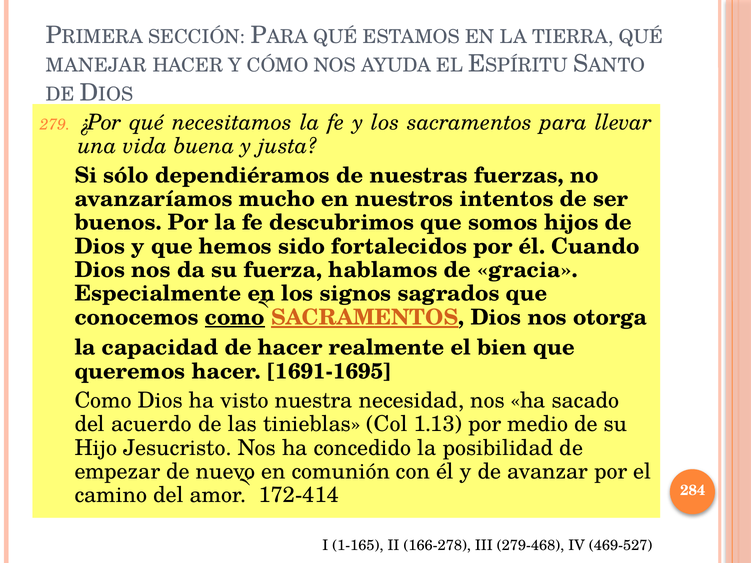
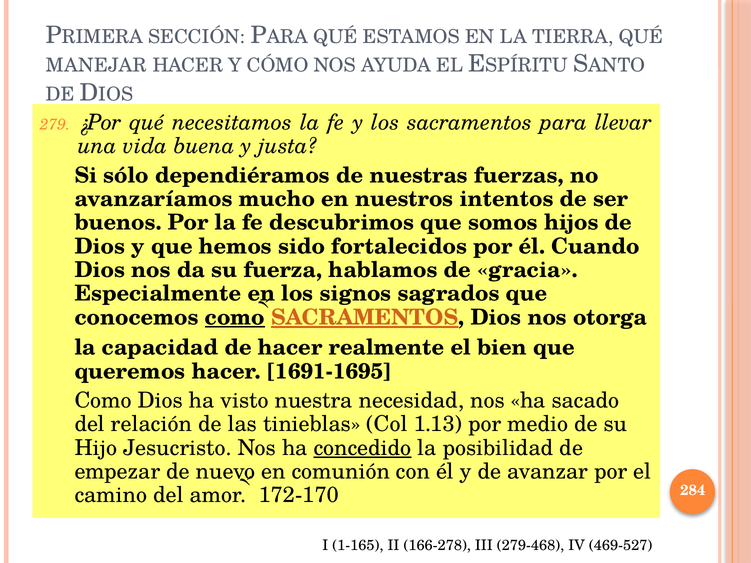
acuerdo: acuerdo -> relación
concedido underline: none -> present
172-414: 172-414 -> 172-170
